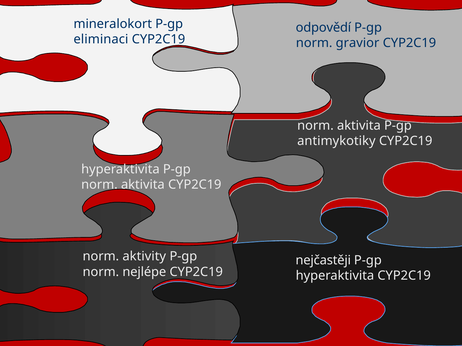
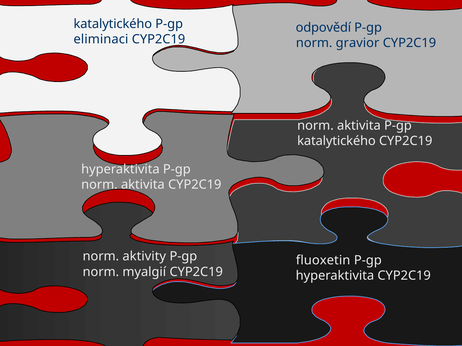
mineralokort at (113, 24): mineralokort -> katalytického
antimykotiky at (336, 141): antimykotiky -> katalytického
nejčastěji: nejčastěji -> fluoxetin
nejlépe: nejlépe -> myalgií
